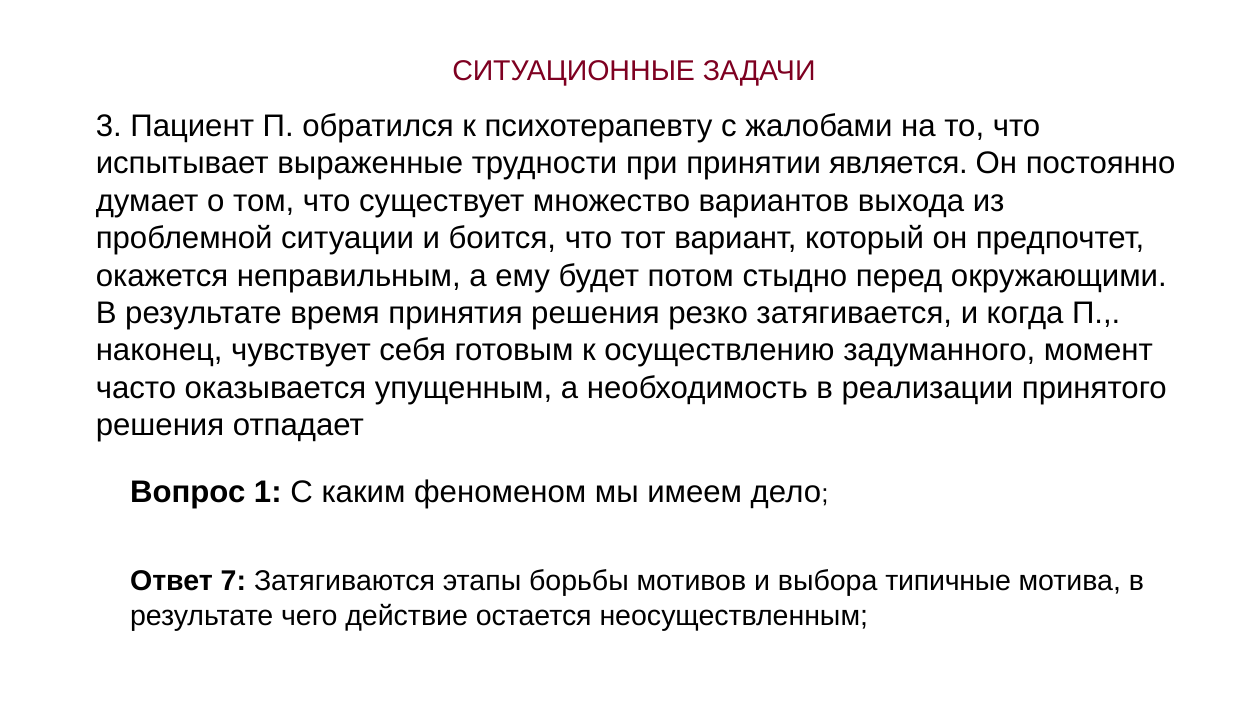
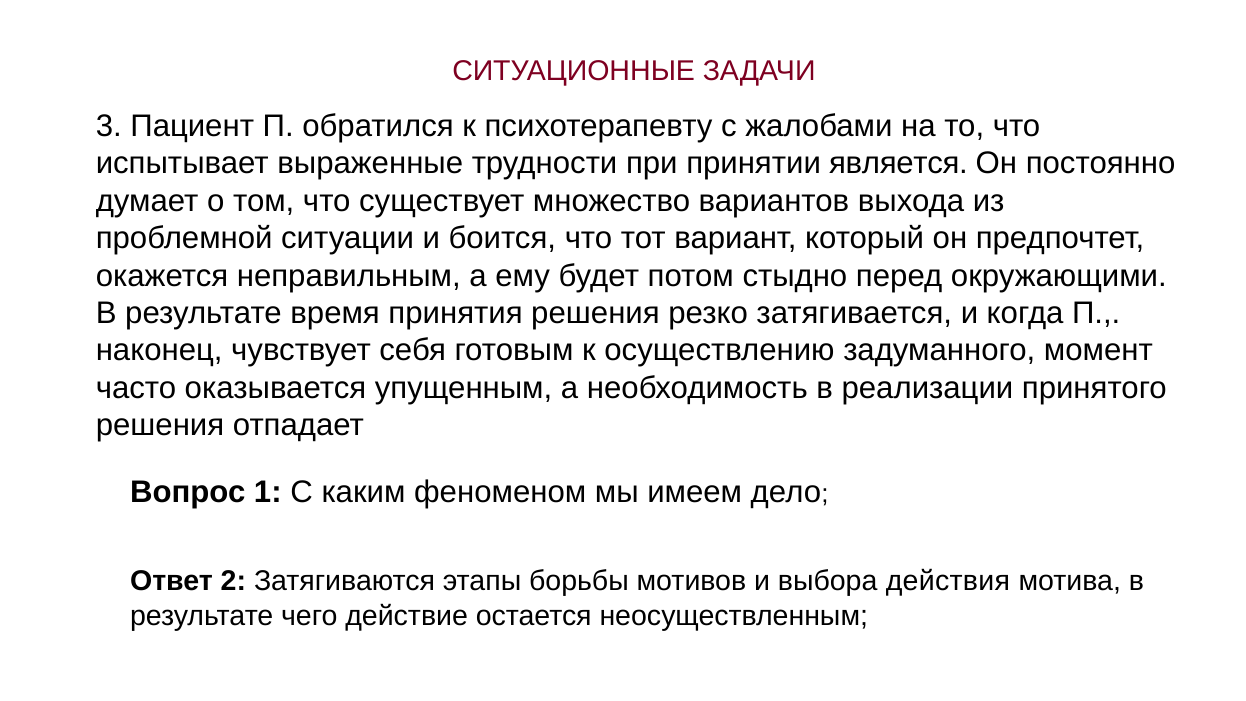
7: 7 -> 2
типичные: типичные -> действия
